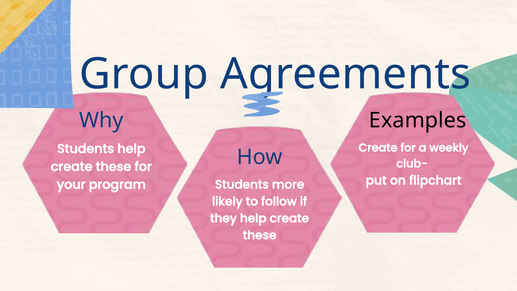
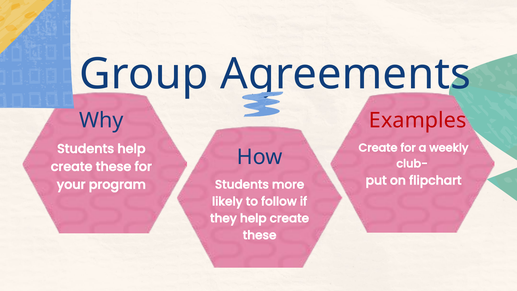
Examples colour: black -> red
